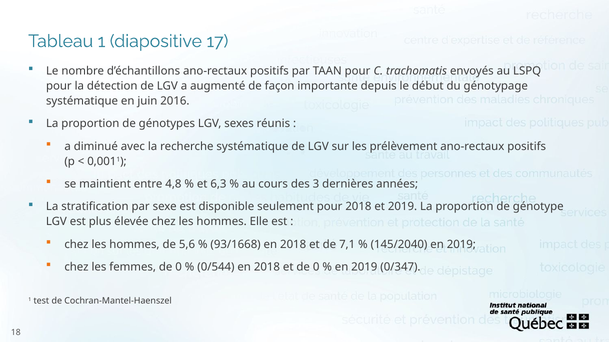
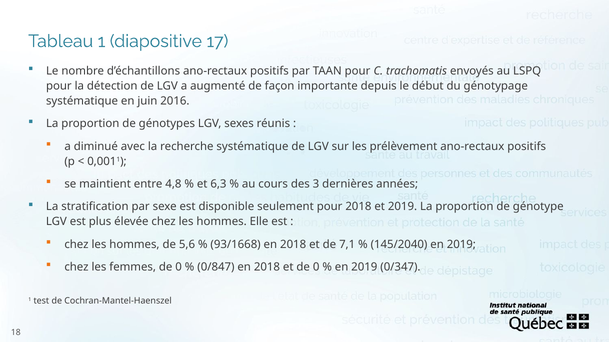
0/544: 0/544 -> 0/847
